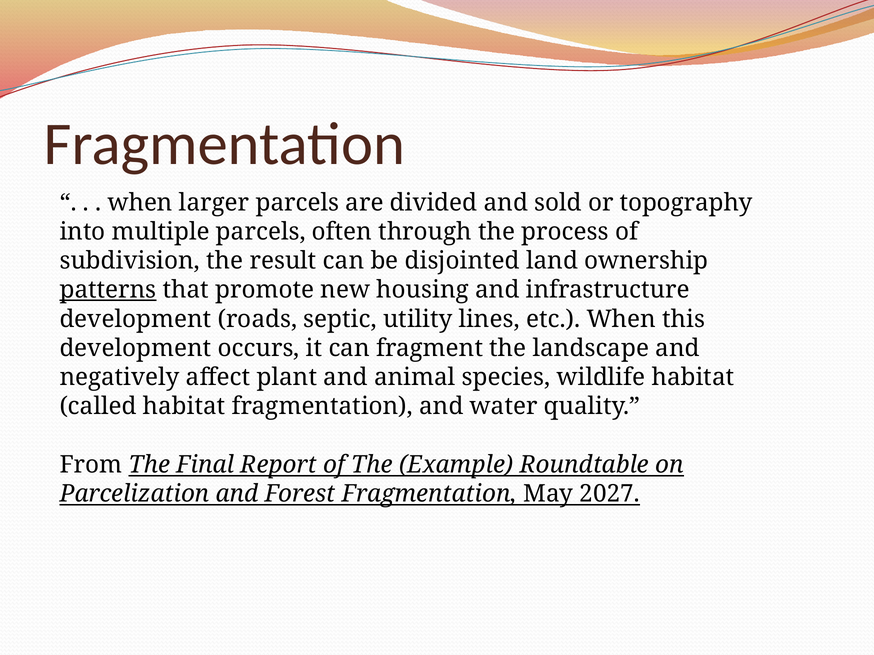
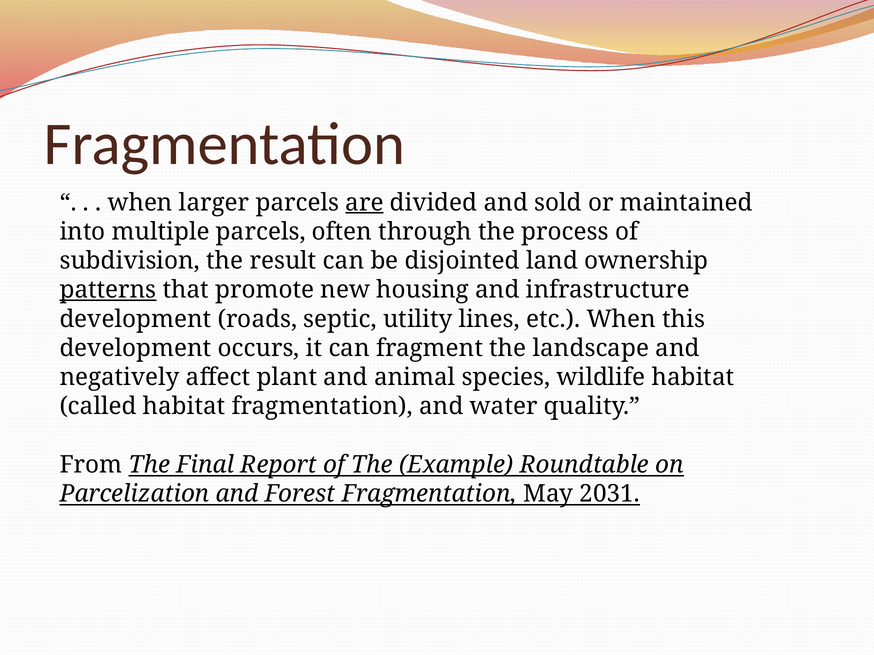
are underline: none -> present
topography: topography -> maintained
2027: 2027 -> 2031
